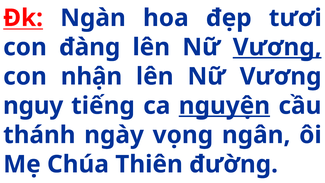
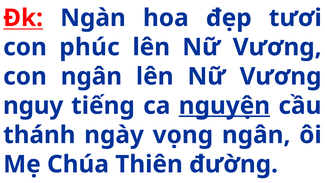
đàng: đàng -> phúc
Vương at (277, 47) underline: present -> none
con nhận: nhận -> ngân
